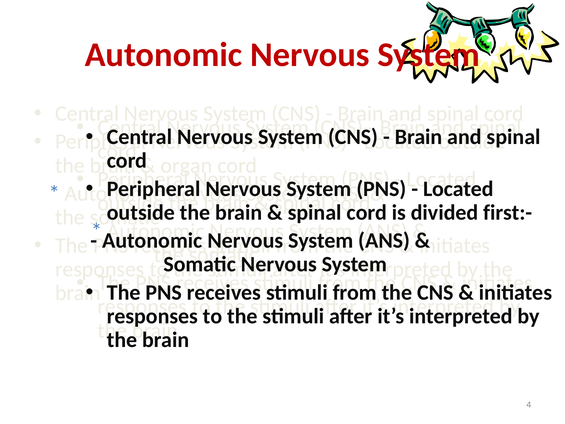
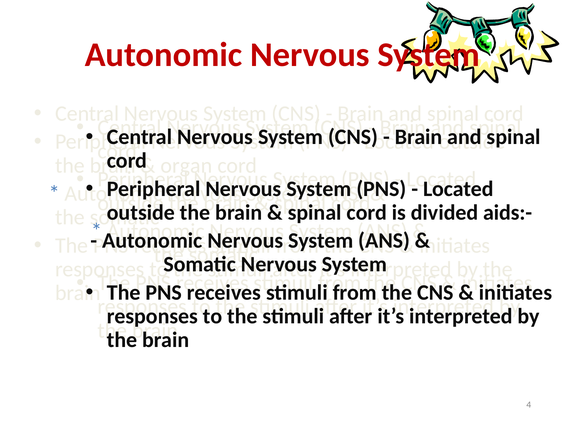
first:-: first:- -> aids:-
